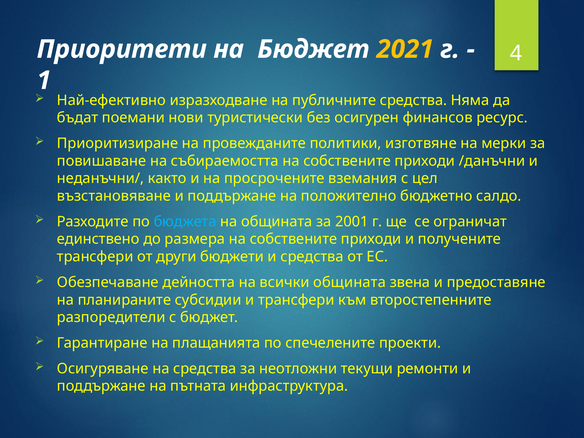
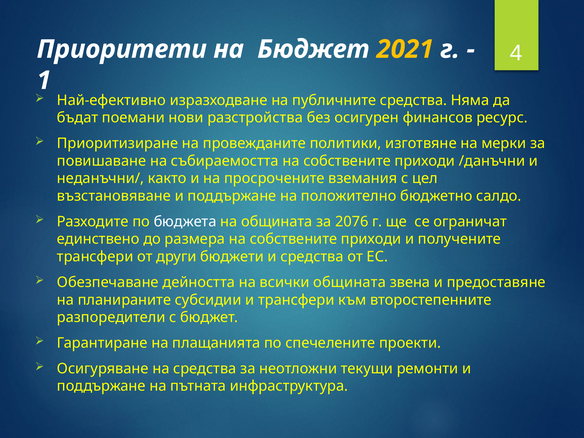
туристически: туристически -> разстройства
бюджета colour: light blue -> white
2001: 2001 -> 2076
